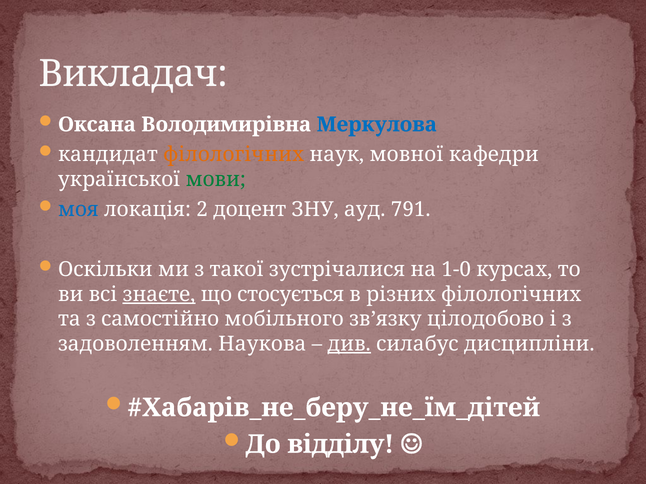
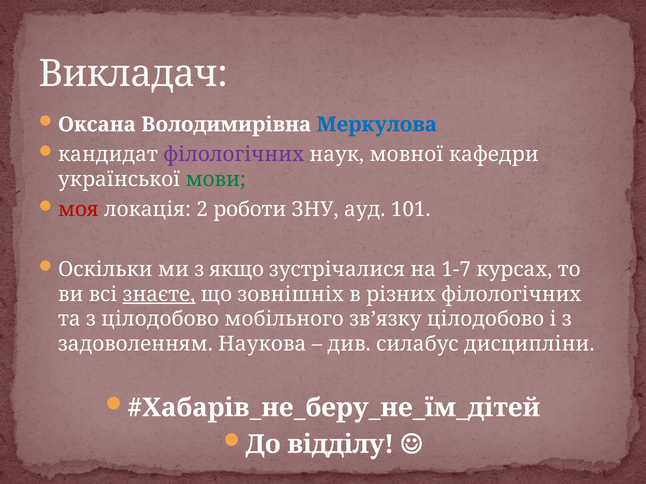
філологічних at (234, 155) colour: orange -> purple
моя colour: blue -> red
доцент: доцент -> роботи
791: 791 -> 101
такої: такої -> якщо
1-0: 1-0 -> 1-7
стосується: стосується -> зовнішніх
з самостійно: самостійно -> цілодобово
див underline: present -> none
